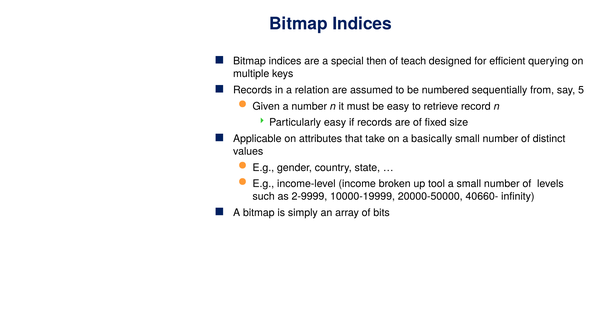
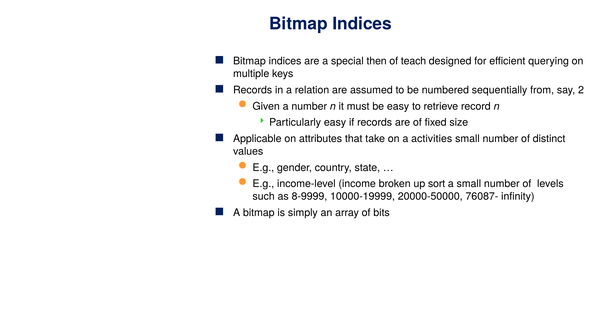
5: 5 -> 2
basically: basically -> activities
tool: tool -> sort
2-9999: 2-9999 -> 8-9999
40660-: 40660- -> 76087-
